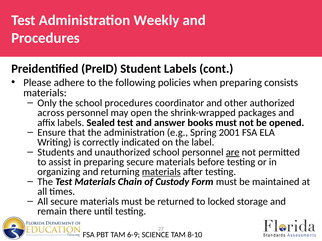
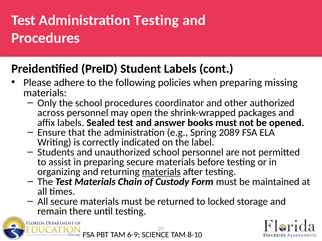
Administration Weekly: Weekly -> Testing
consists: consists -> missing
2001: 2001 -> 2089
are underline: present -> none
